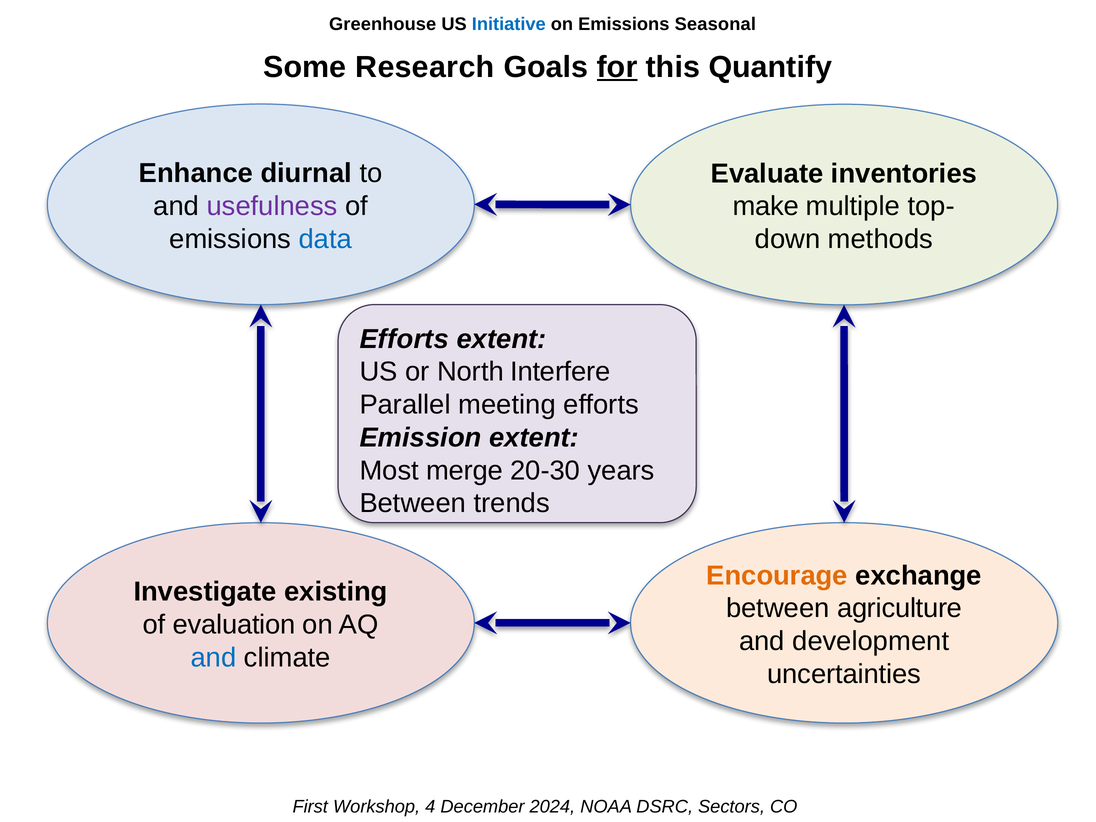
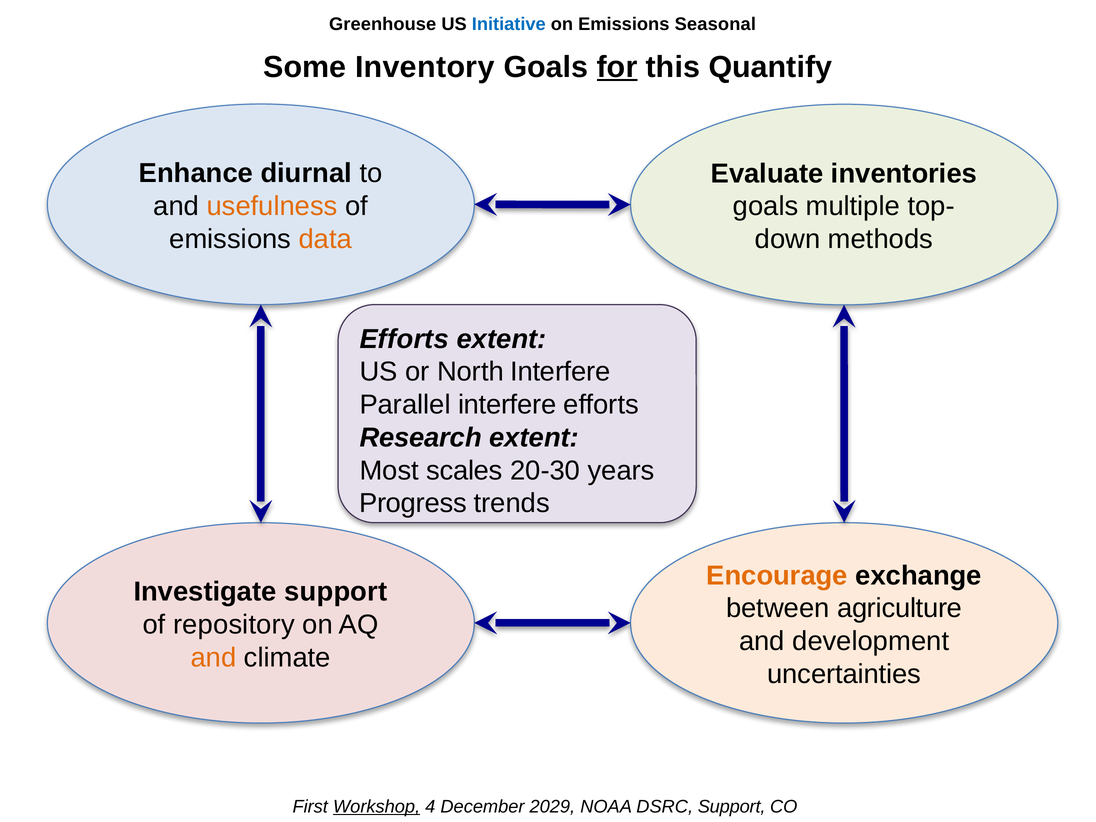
Research: Research -> Inventory
usefulness colour: purple -> orange
make at (766, 206): make -> goals
data colour: blue -> orange
Parallel meeting: meeting -> interfere
Emission: Emission -> Research
merge: merge -> scales
Between at (413, 503): Between -> Progress
Investigate existing: existing -> support
evaluation: evaluation -> repository
and at (214, 658) colour: blue -> orange
Workshop underline: none -> present
2024: 2024 -> 2029
DSRC Sectors: Sectors -> Support
